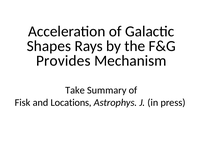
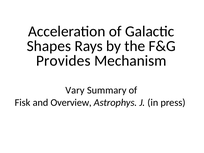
Take: Take -> Vary
Locations: Locations -> Overview
